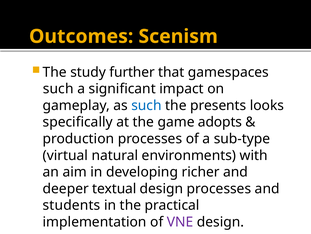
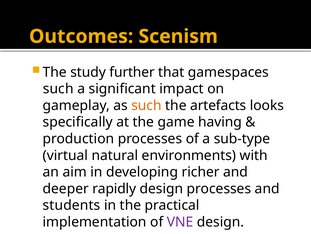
such at (146, 105) colour: blue -> orange
presents: presents -> artefacts
adopts: adopts -> having
textual: textual -> rapidly
